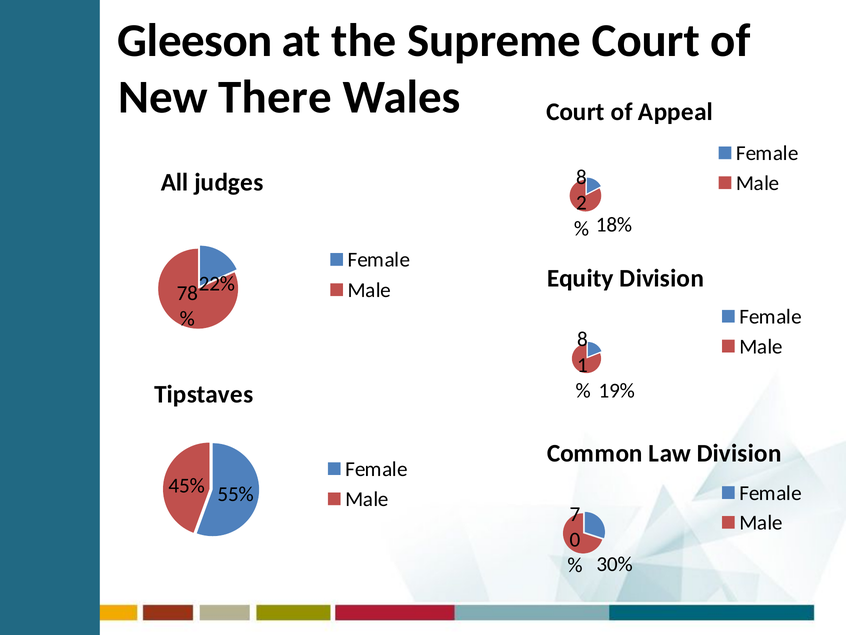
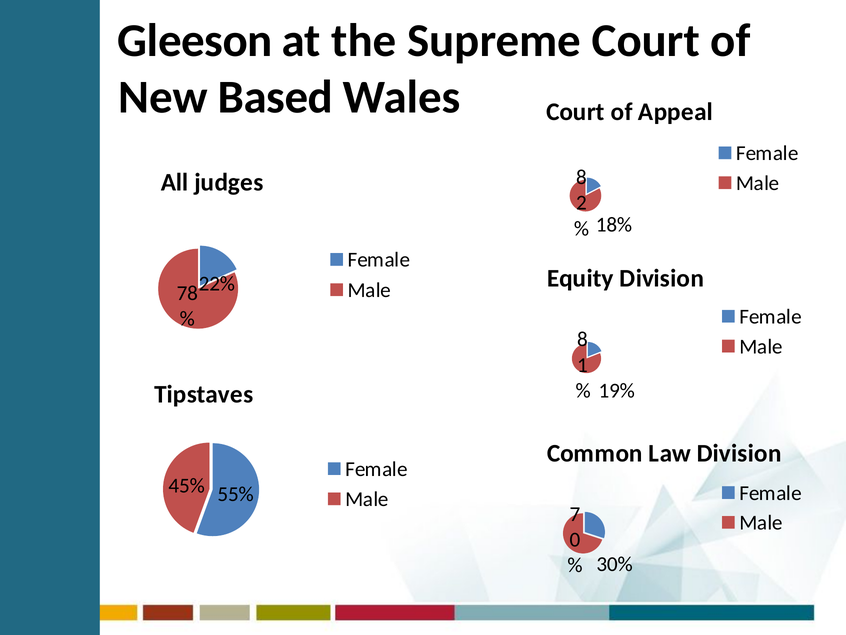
There: There -> Based
